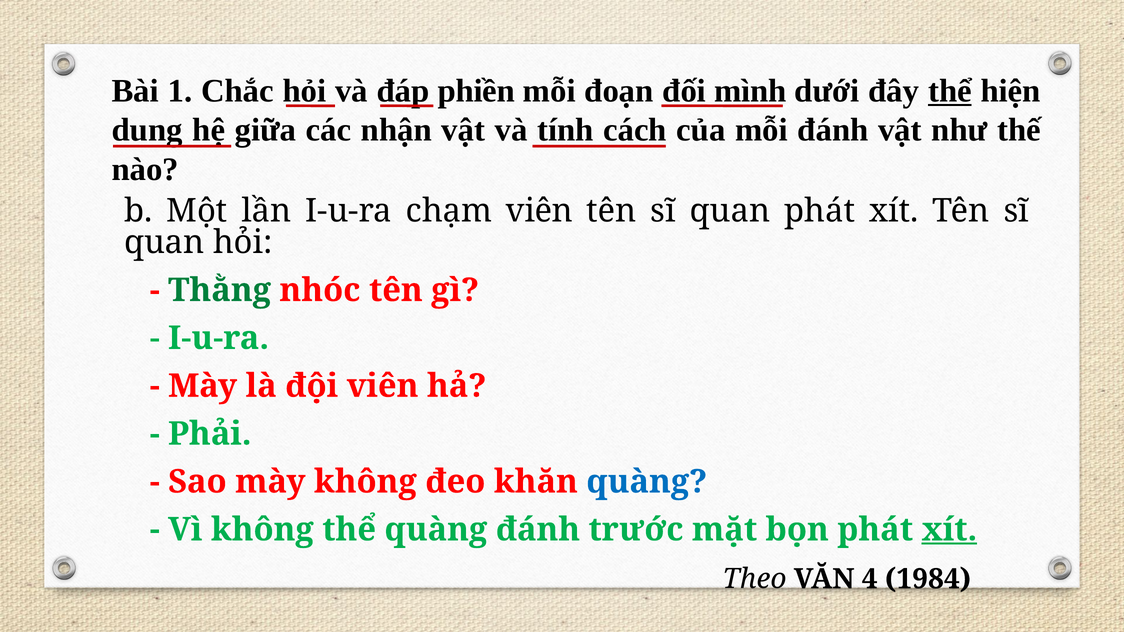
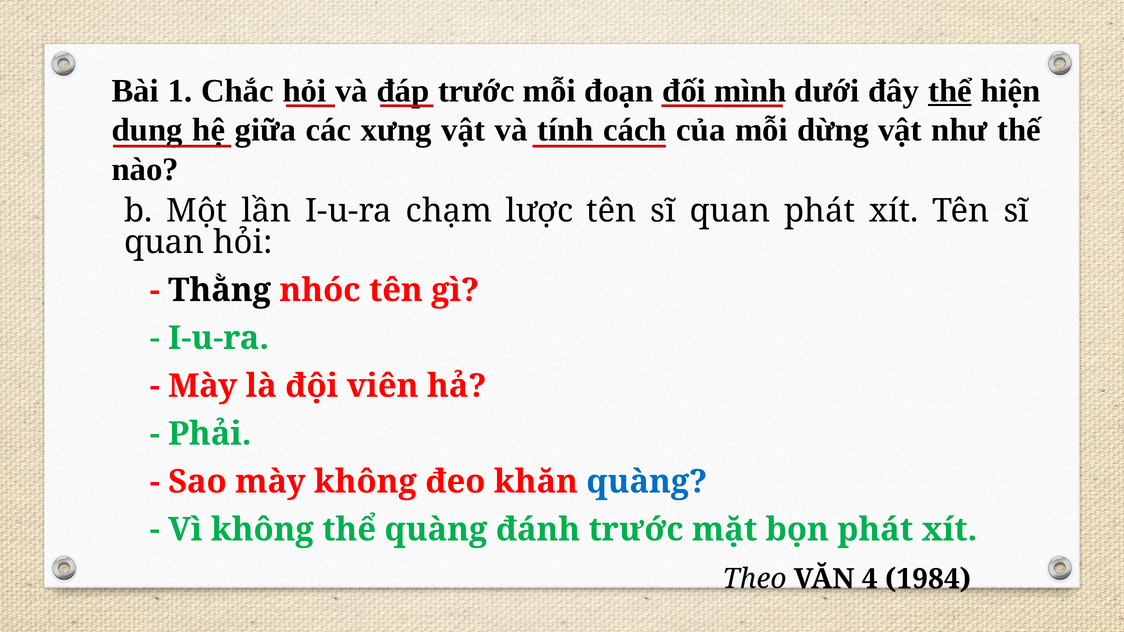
đáp phiền: phiền -> trước
nhận: nhận -> xưng
mỗi đánh: đánh -> dừng
chạm viên: viên -> lược
Thằng colour: green -> black
xít at (949, 530) underline: present -> none
